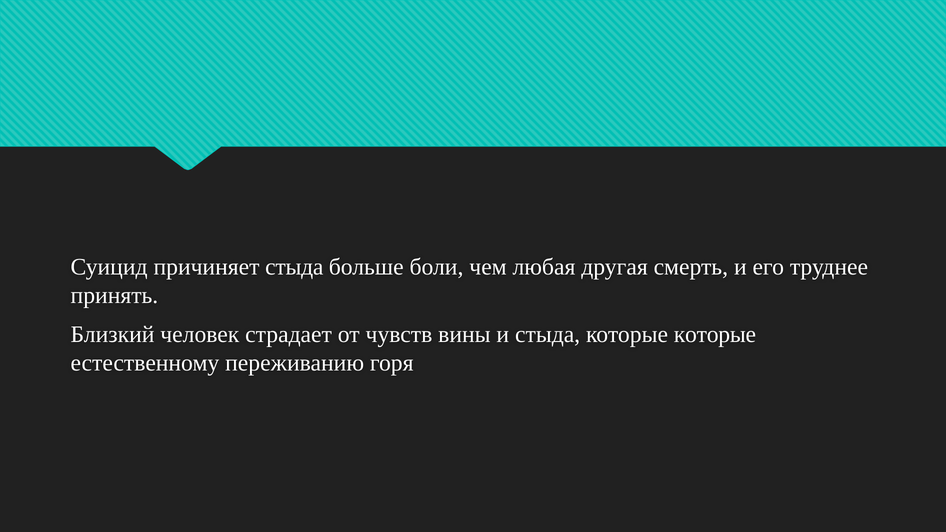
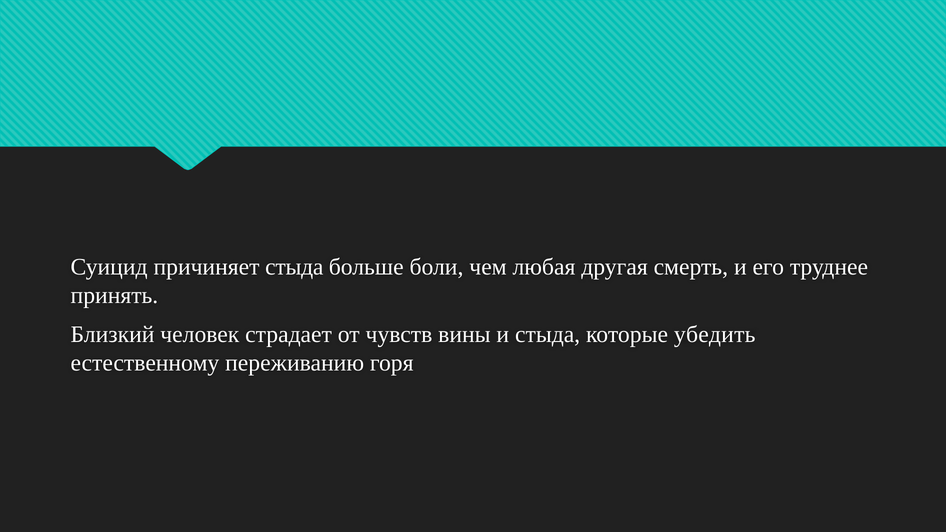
которые которые: которые -> убедить
